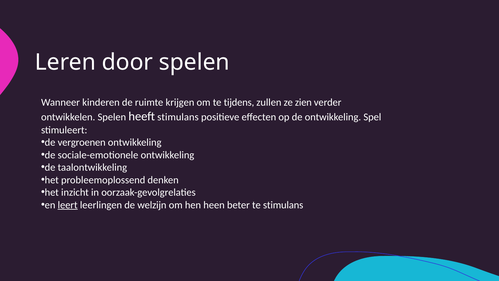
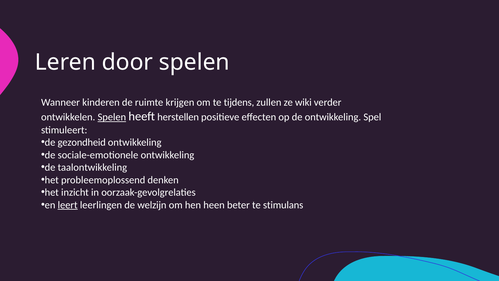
zien: zien -> wiki
Spelen at (112, 117) underline: none -> present
heeft stimulans: stimulans -> herstellen
vergroenen: vergroenen -> gezondheid
